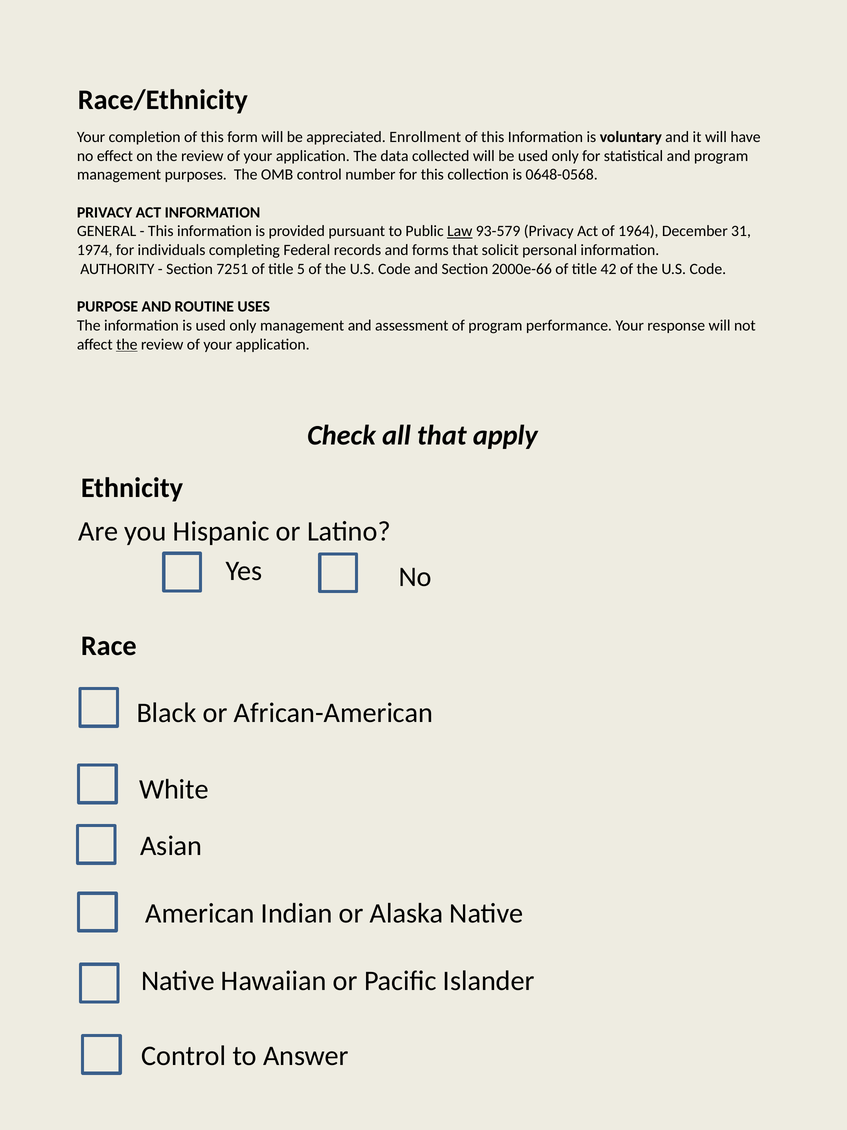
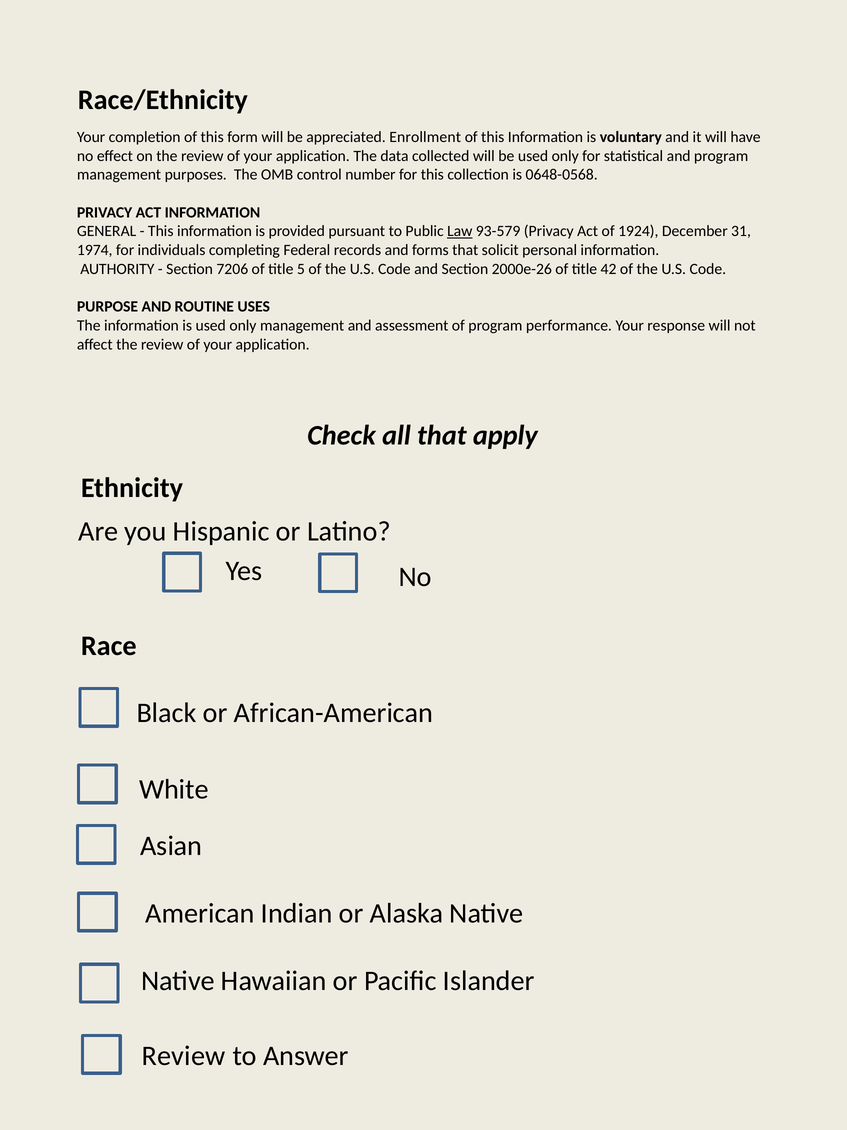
1964: 1964 -> 1924
7251: 7251 -> 7206
2000e-66: 2000e-66 -> 2000e-26
the at (127, 344) underline: present -> none
Control at (184, 1055): Control -> Review
